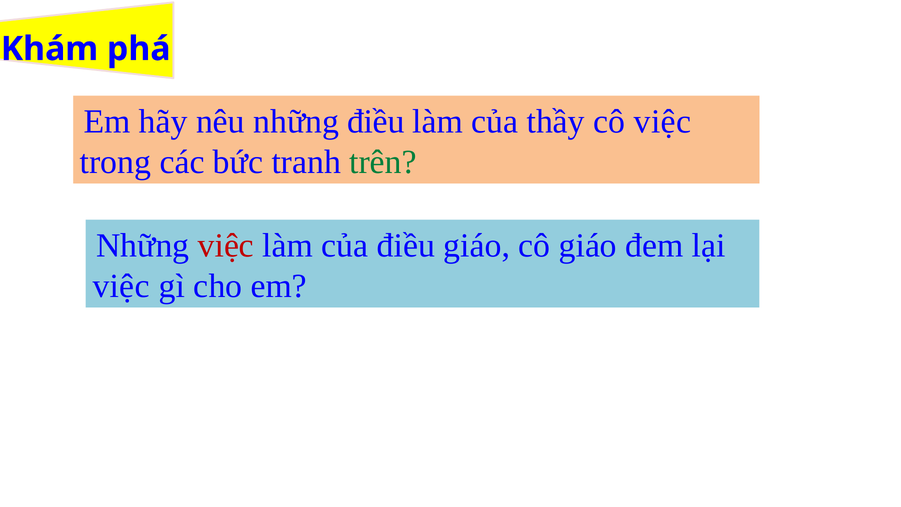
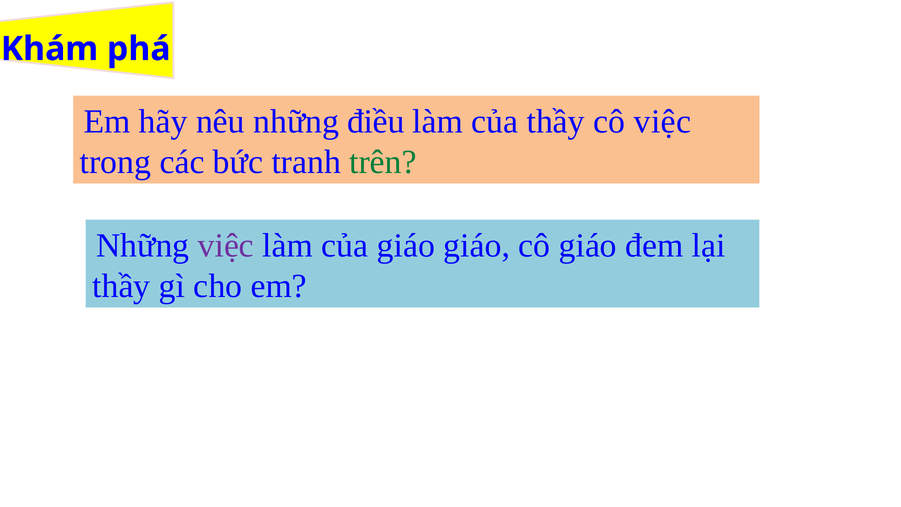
việc at (226, 246) colour: red -> purple
của điều: điều -> giáo
việc at (121, 286): việc -> thầy
